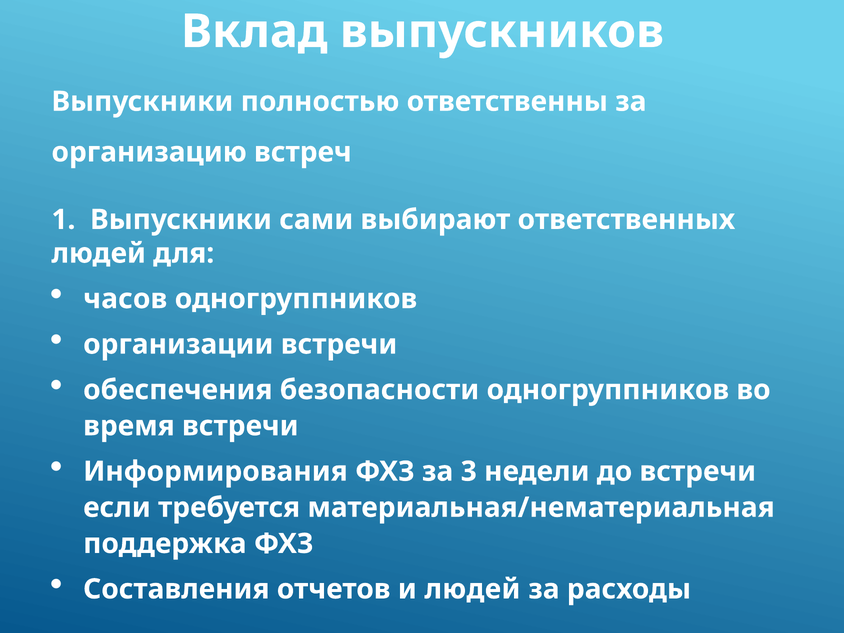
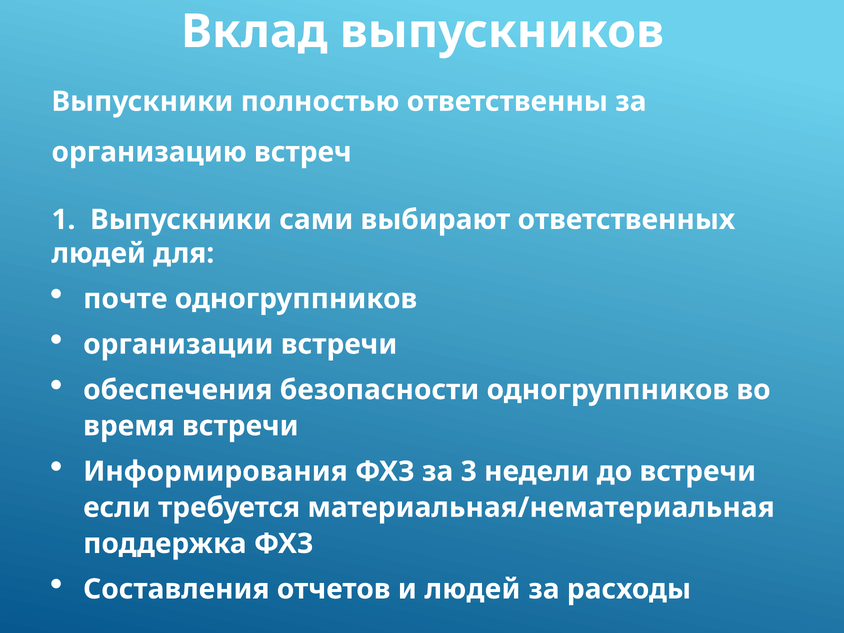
часов: часов -> почте
